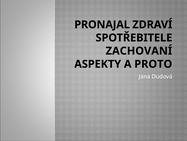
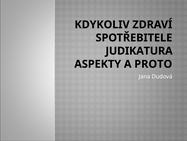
PRONAJAL: PRONAJAL -> KDYKOLIV
ZACHOVANÍ: ZACHOVANÍ -> JUDIKATURA
